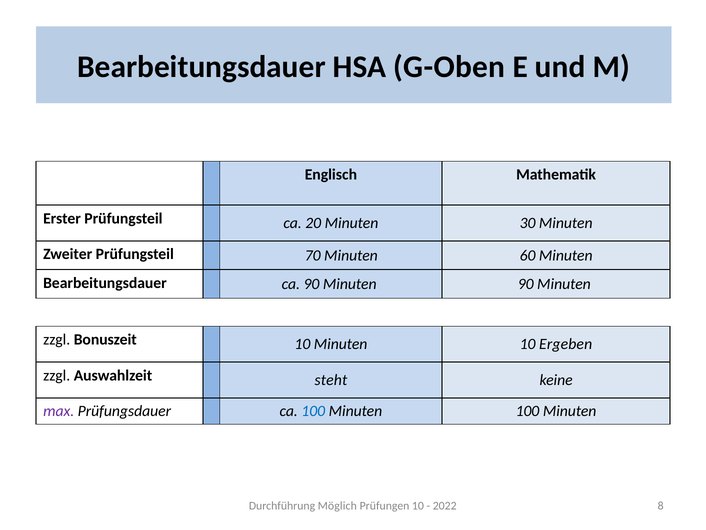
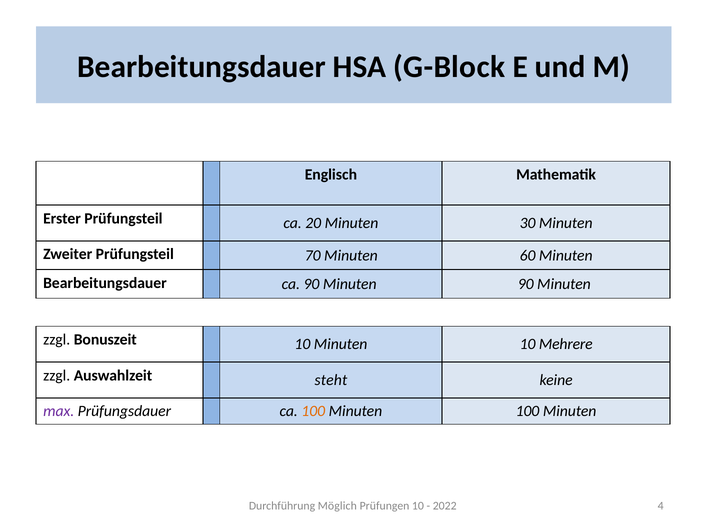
G-Oben: G-Oben -> G-Block
Ergeben: Ergeben -> Mehrere
100 at (313, 411) colour: blue -> orange
8: 8 -> 4
